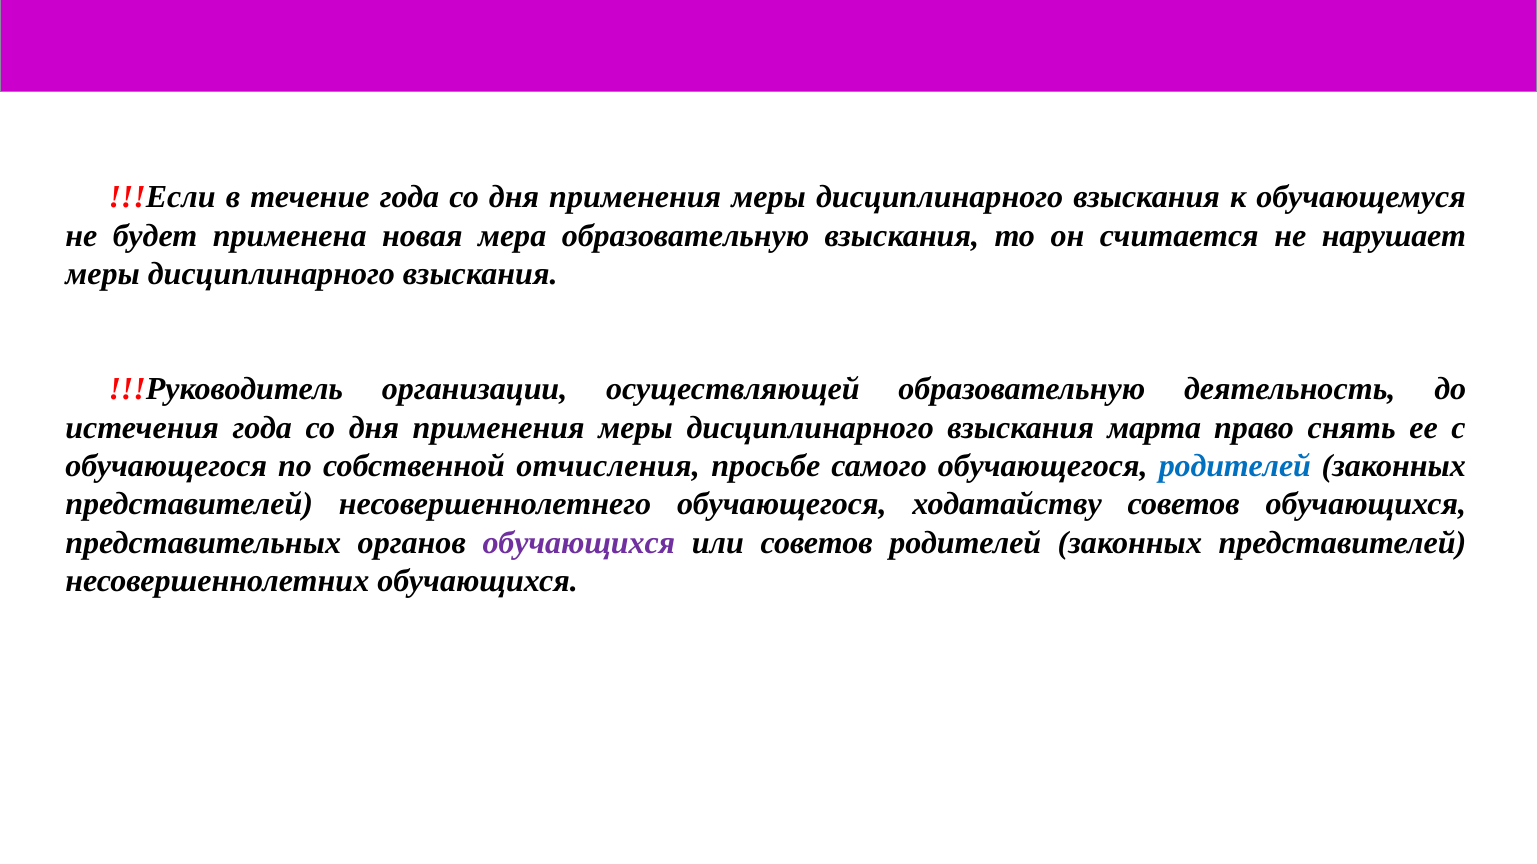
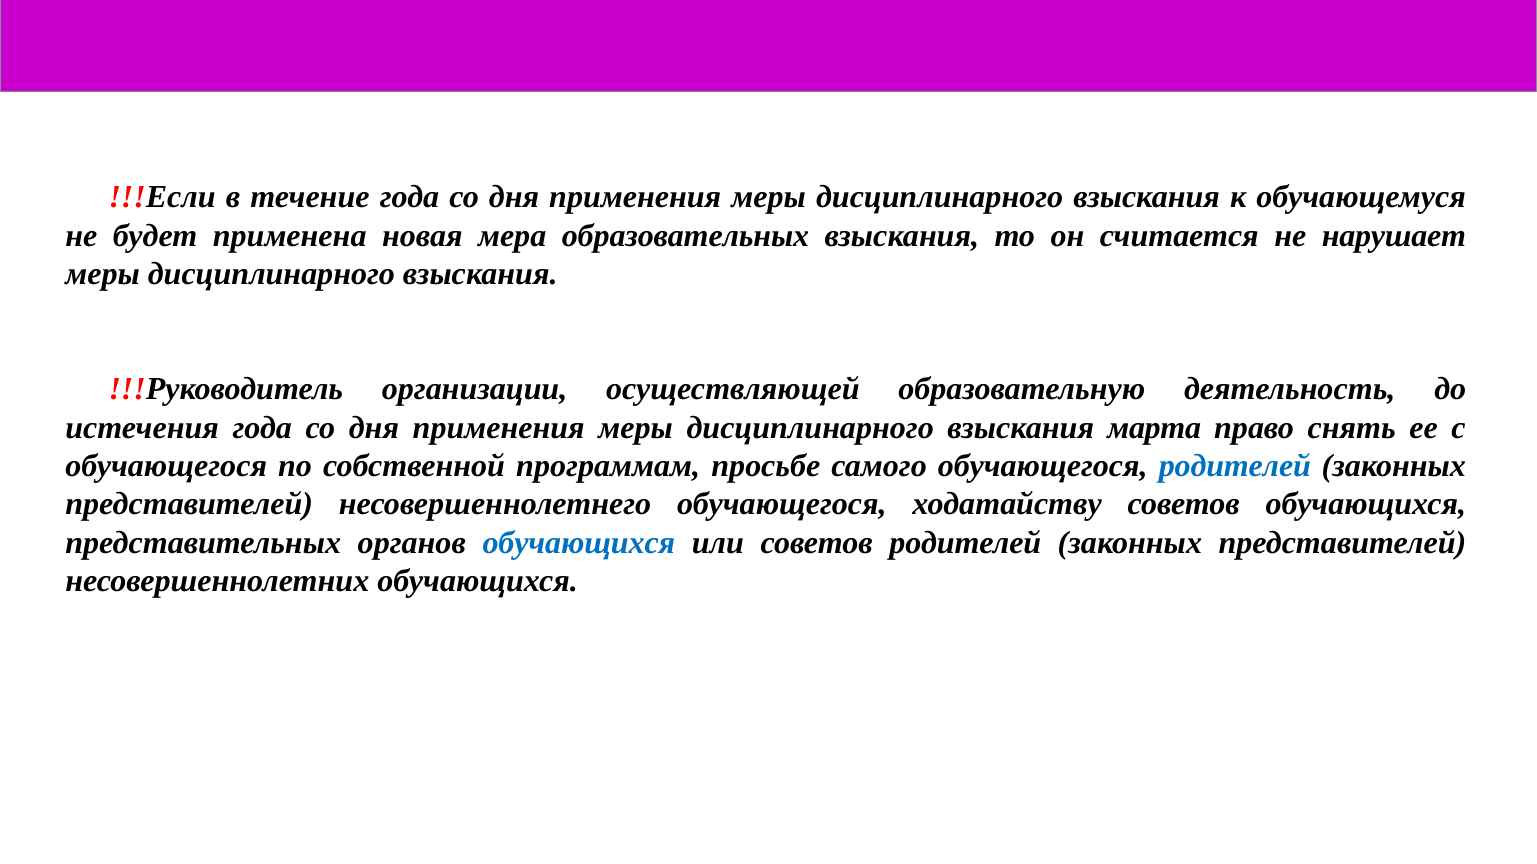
мера образовательную: образовательную -> образовательных
отчисления: отчисления -> программам
обучающихся at (579, 543) colour: purple -> blue
